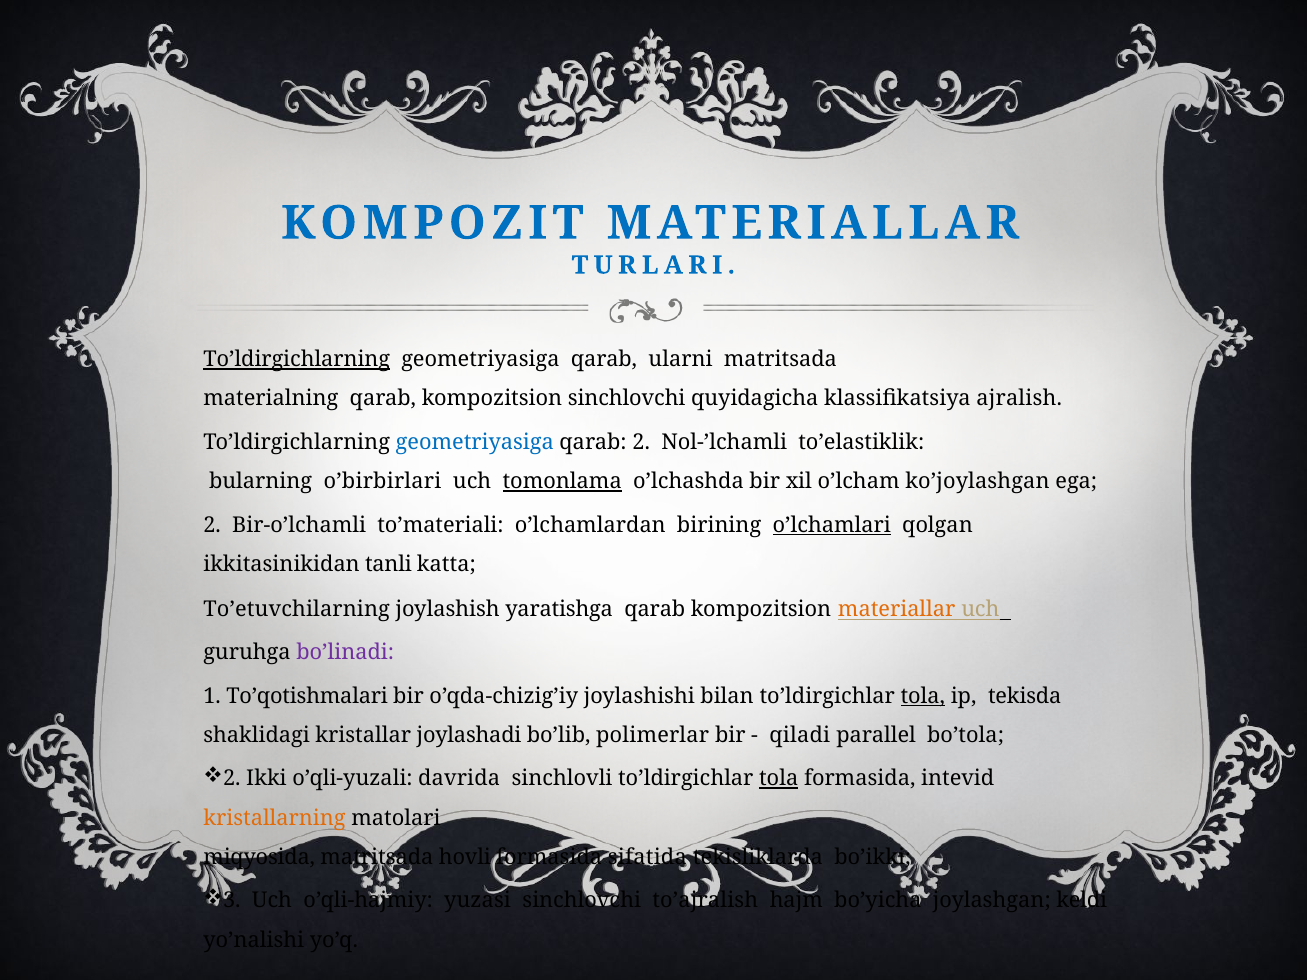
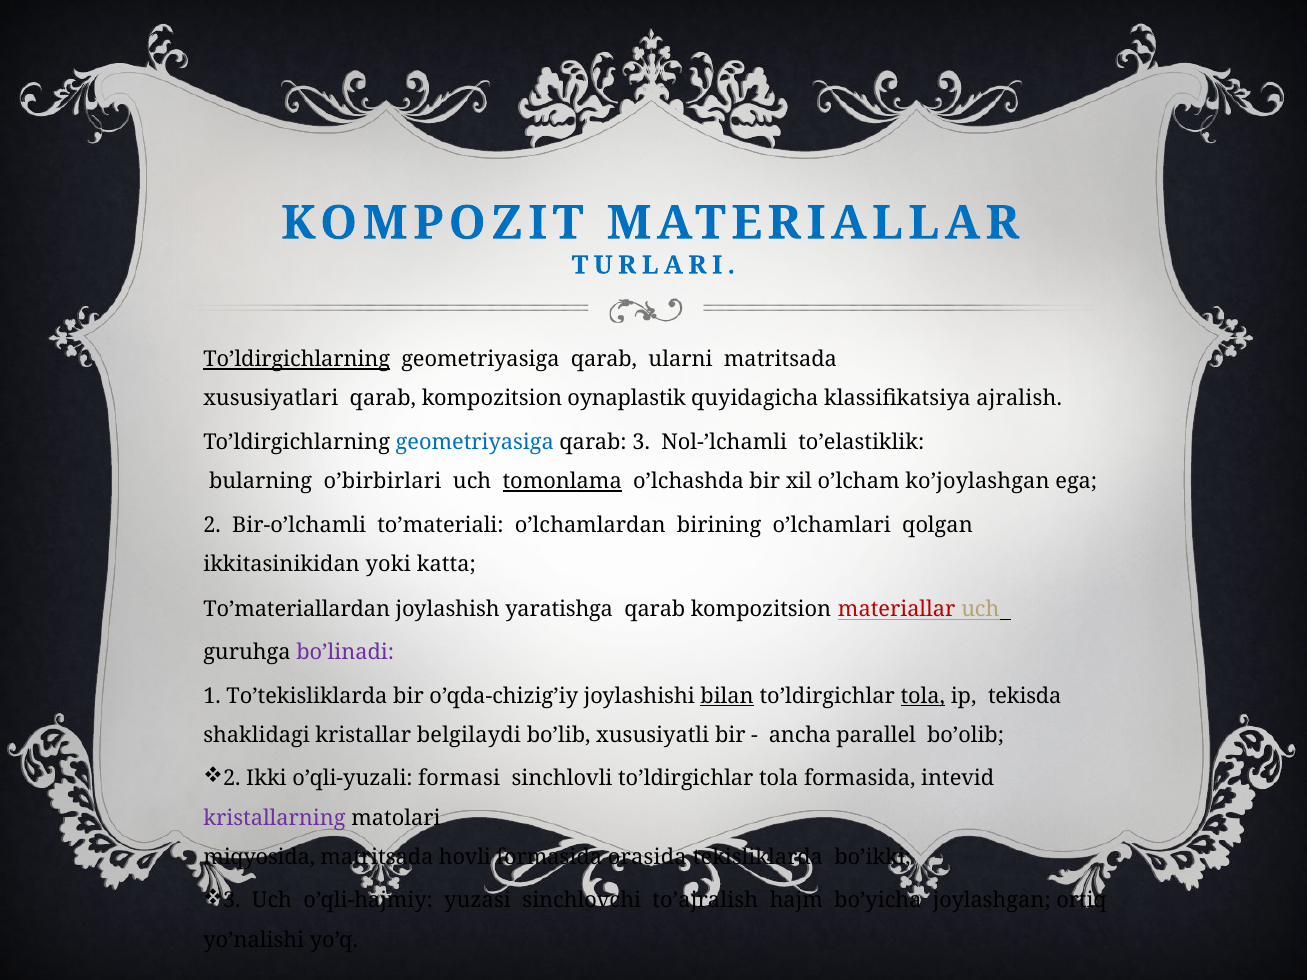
materialning: materialning -> xususiyatlari
kompozitsion sinchlovchi: sinchlovchi -> oynaplastik
qarab 2: 2 -> 3
o’lchamlari underline: present -> none
tanli: tanli -> yoki
To’etuvchilarning: To’etuvchilarning -> To’materiallardan
materiallar at (897, 610) colour: orange -> red
To’qotishmalari: To’qotishmalari -> To’tekisliklarda
bilan underline: none -> present
joylashadi: joylashadi -> belgilaydi
polimerlar: polimerlar -> xususiyatli
qiladi: qiladi -> ancha
bo’tola: bo’tola -> bo’olib
davrida: davrida -> formasi
tola at (779, 779) underline: present -> none
kristallarning colour: orange -> purple
sifatida: sifatida -> orasida
keldi: keldi -> ortiq
